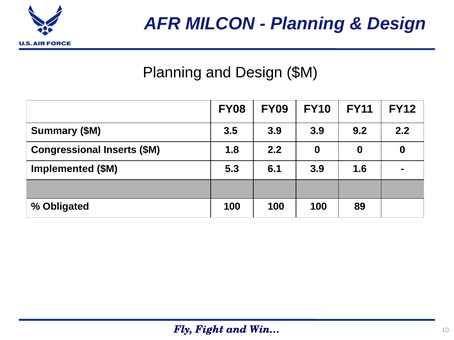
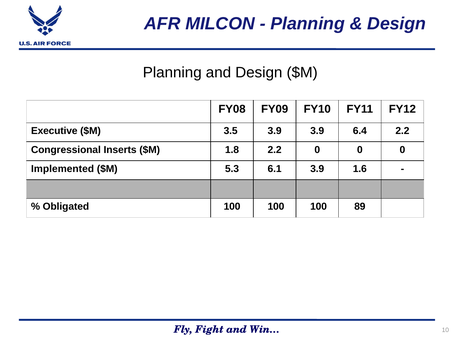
Summary: Summary -> Executive
9.2: 9.2 -> 6.4
